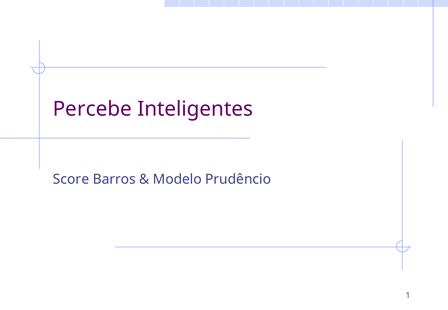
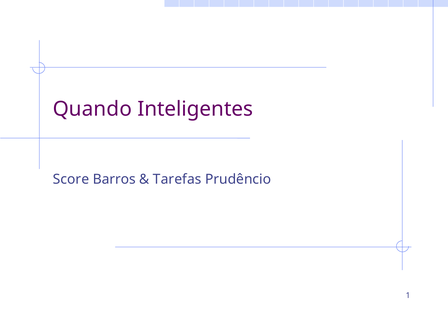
Percebe: Percebe -> Quando
Modelo: Modelo -> Tarefas
